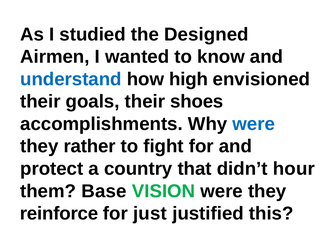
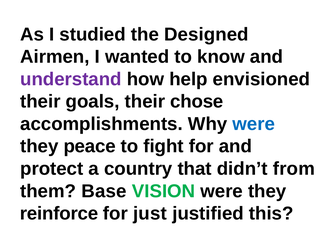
understand colour: blue -> purple
high: high -> help
shoes: shoes -> chose
rather: rather -> peace
hour: hour -> from
